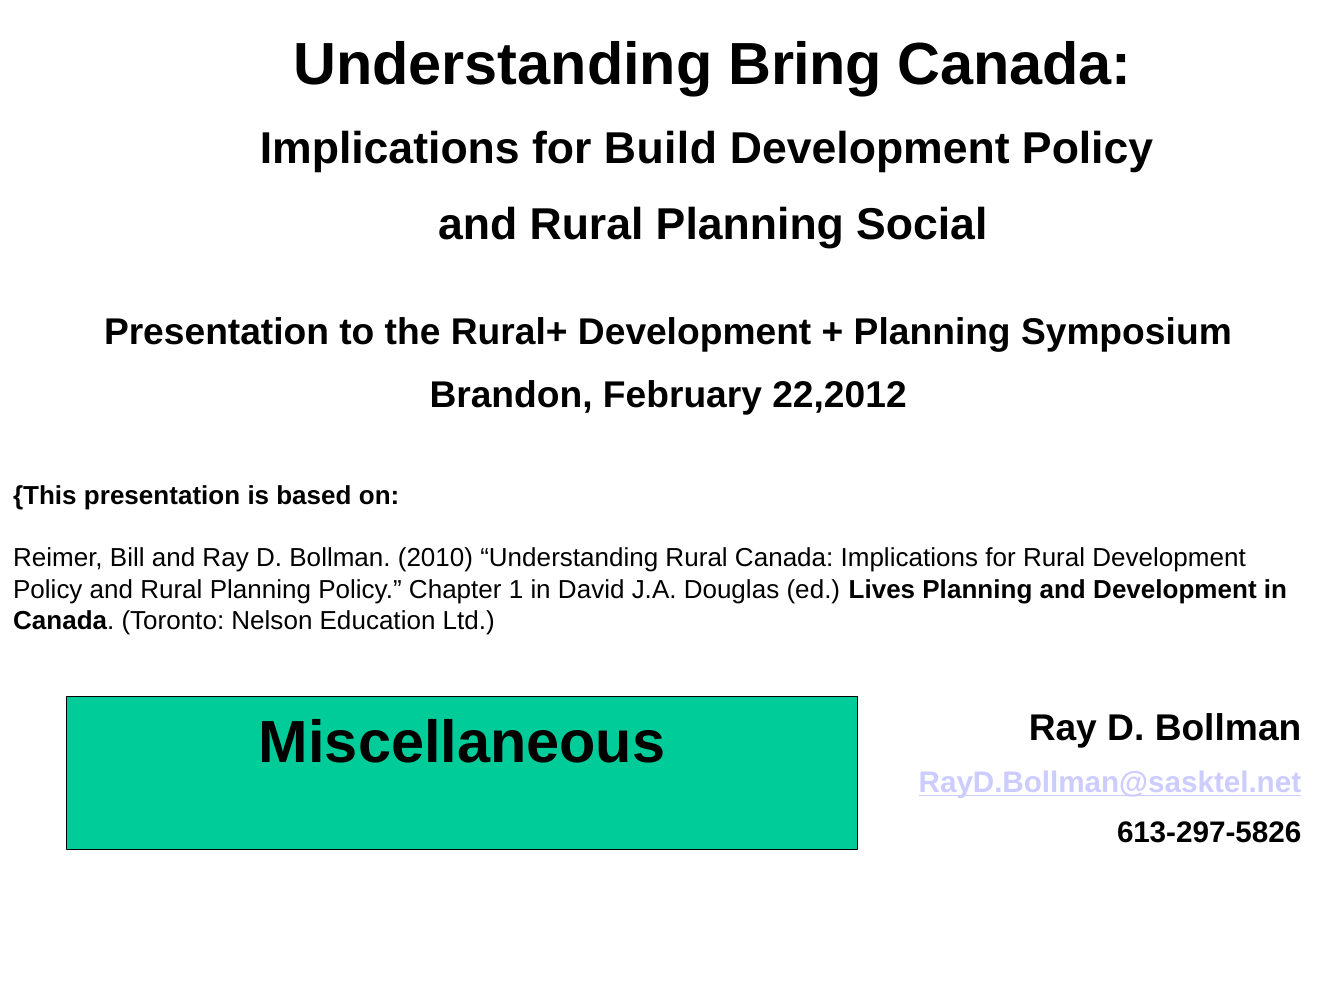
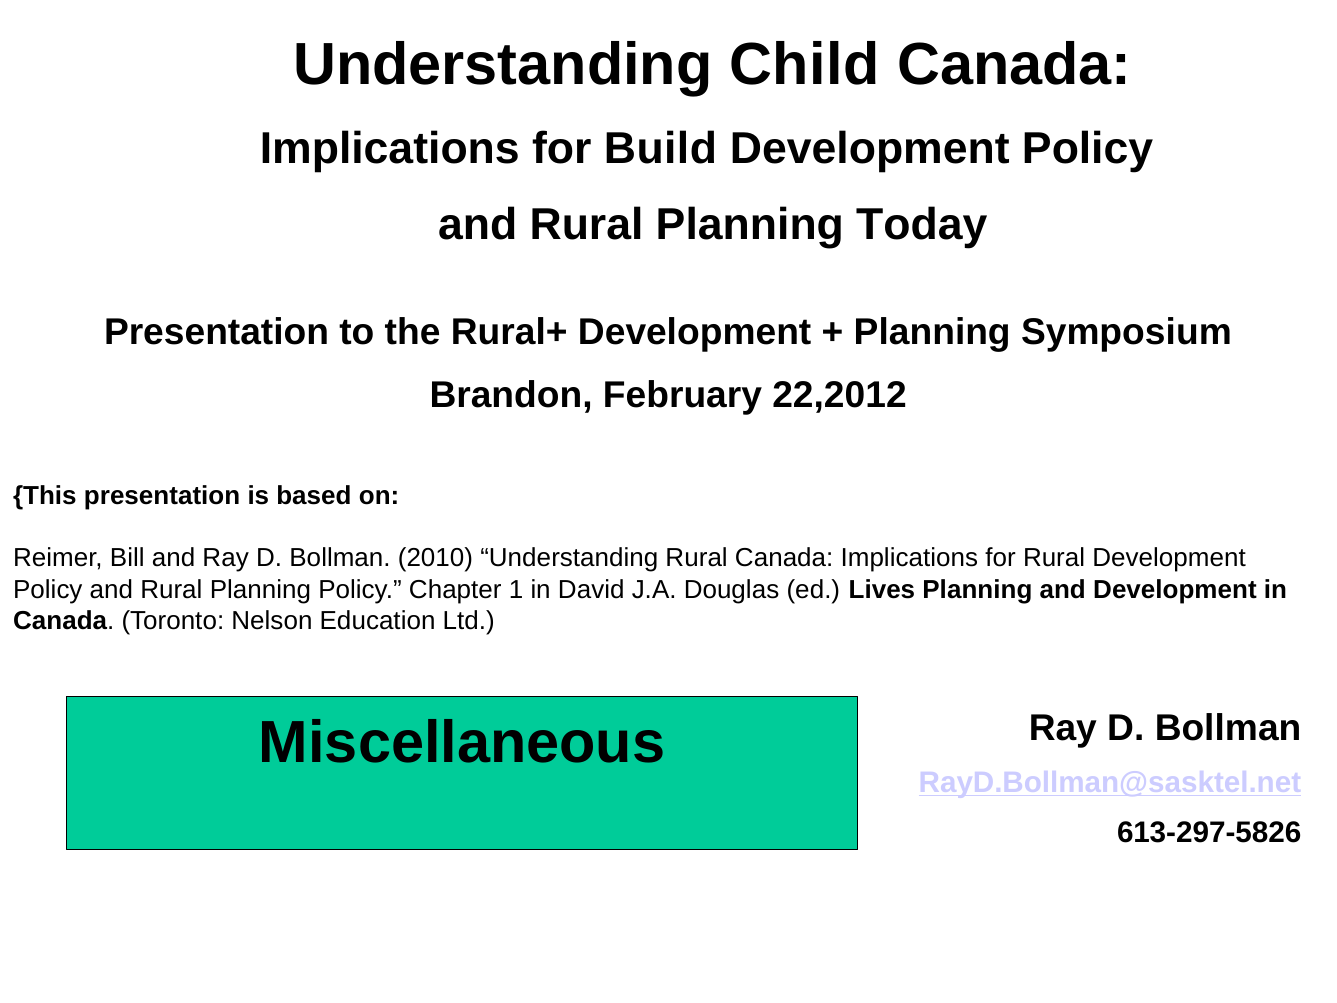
Bring: Bring -> Child
Social: Social -> Today
